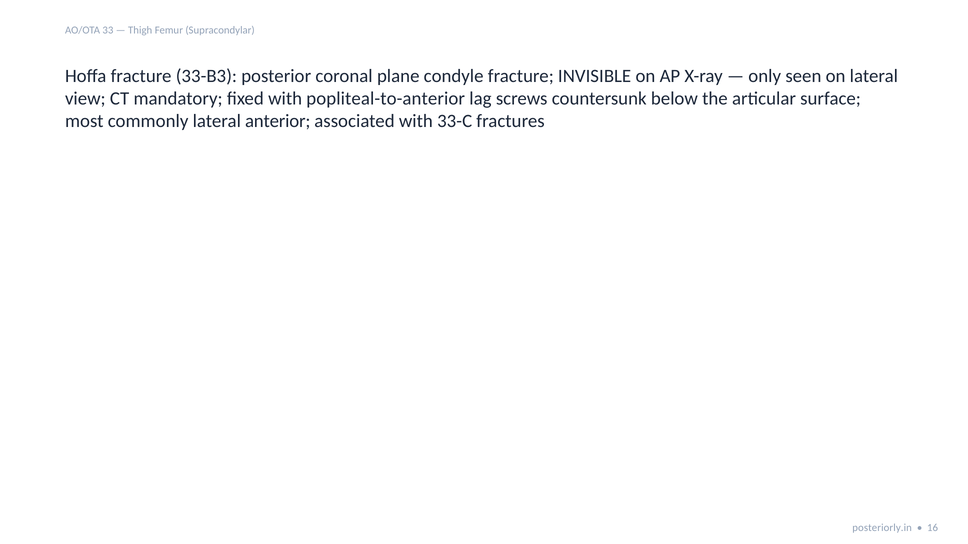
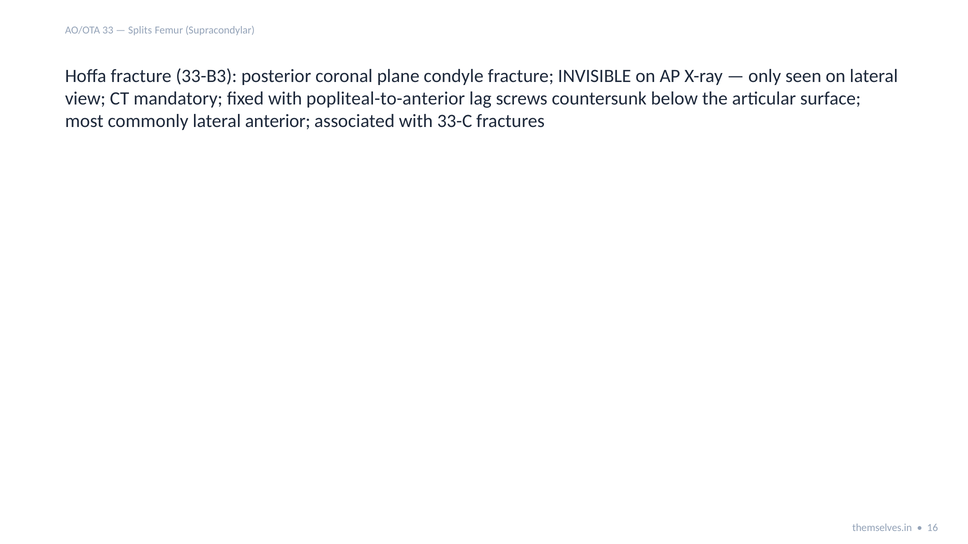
Thigh: Thigh -> Splits
posteriorly.in: posteriorly.in -> themselves.in
